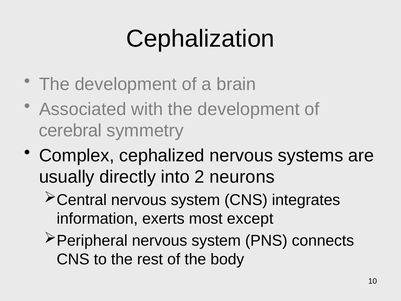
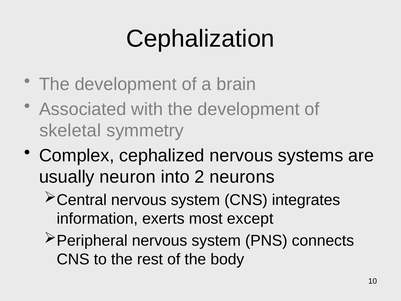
cerebral: cerebral -> skeletal
directly: directly -> neuron
